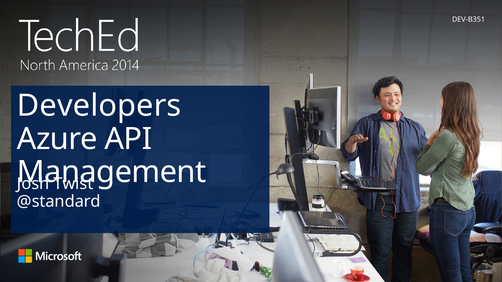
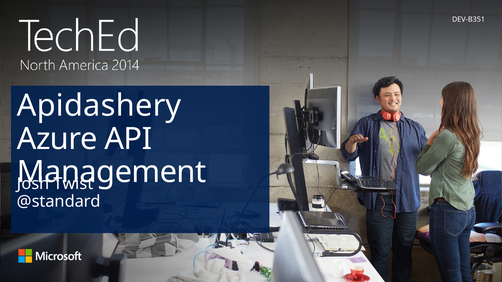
Developers: Developers -> Apidashery
